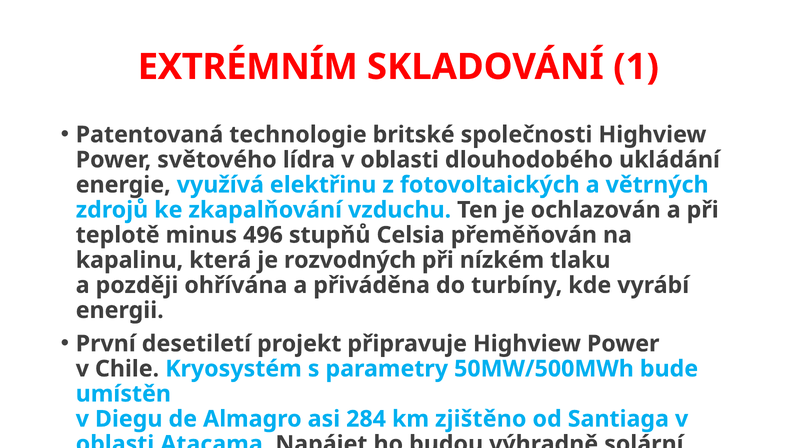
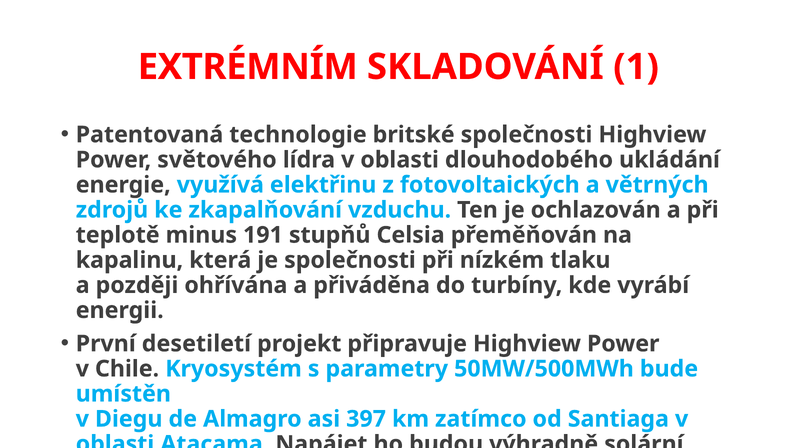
496: 496 -> 191
je rozvodných: rozvodných -> společnosti
284: 284 -> 397
zjištěno: zjištěno -> zatímco
